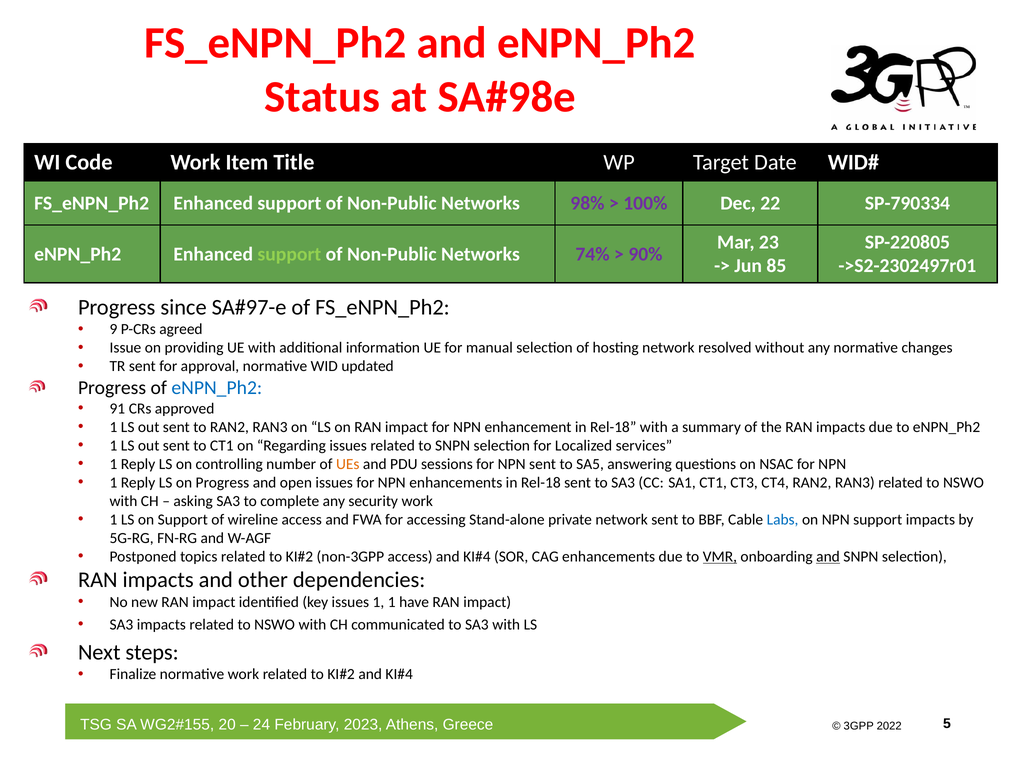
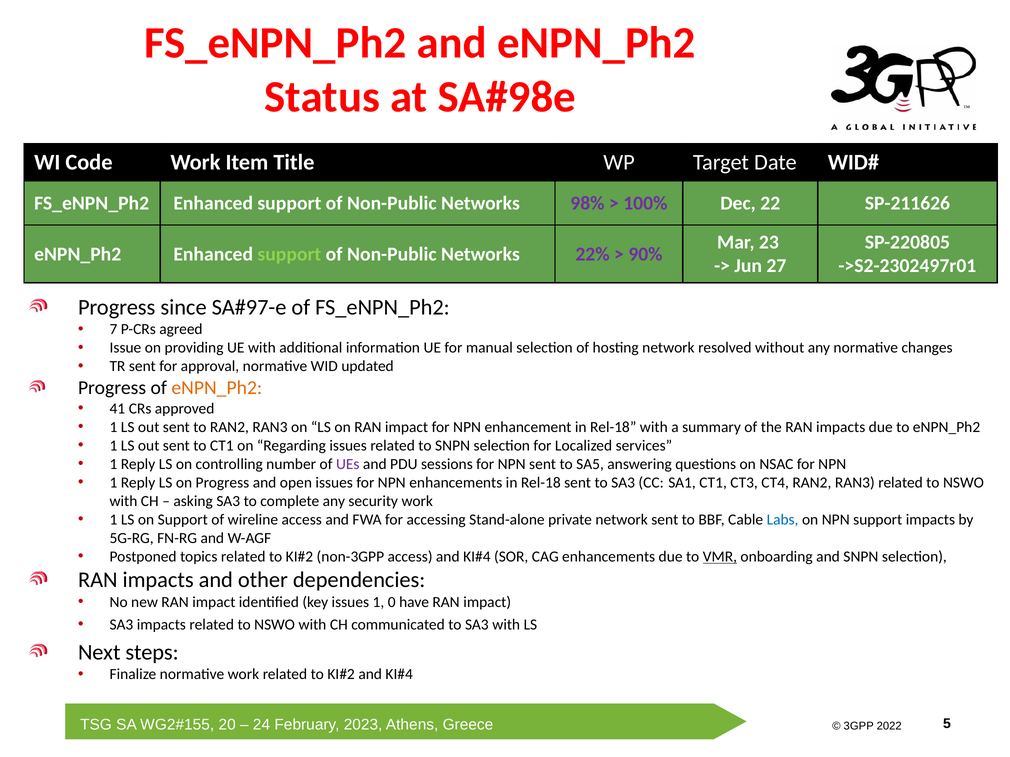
SP-790334: SP-790334 -> SP-211626
74%: 74% -> 22%
85: 85 -> 27
9: 9 -> 7
eNPN_Ph2 at (217, 388) colour: blue -> orange
91: 91 -> 41
UEs colour: orange -> purple
and at (828, 557) underline: present -> none
1 1: 1 -> 0
